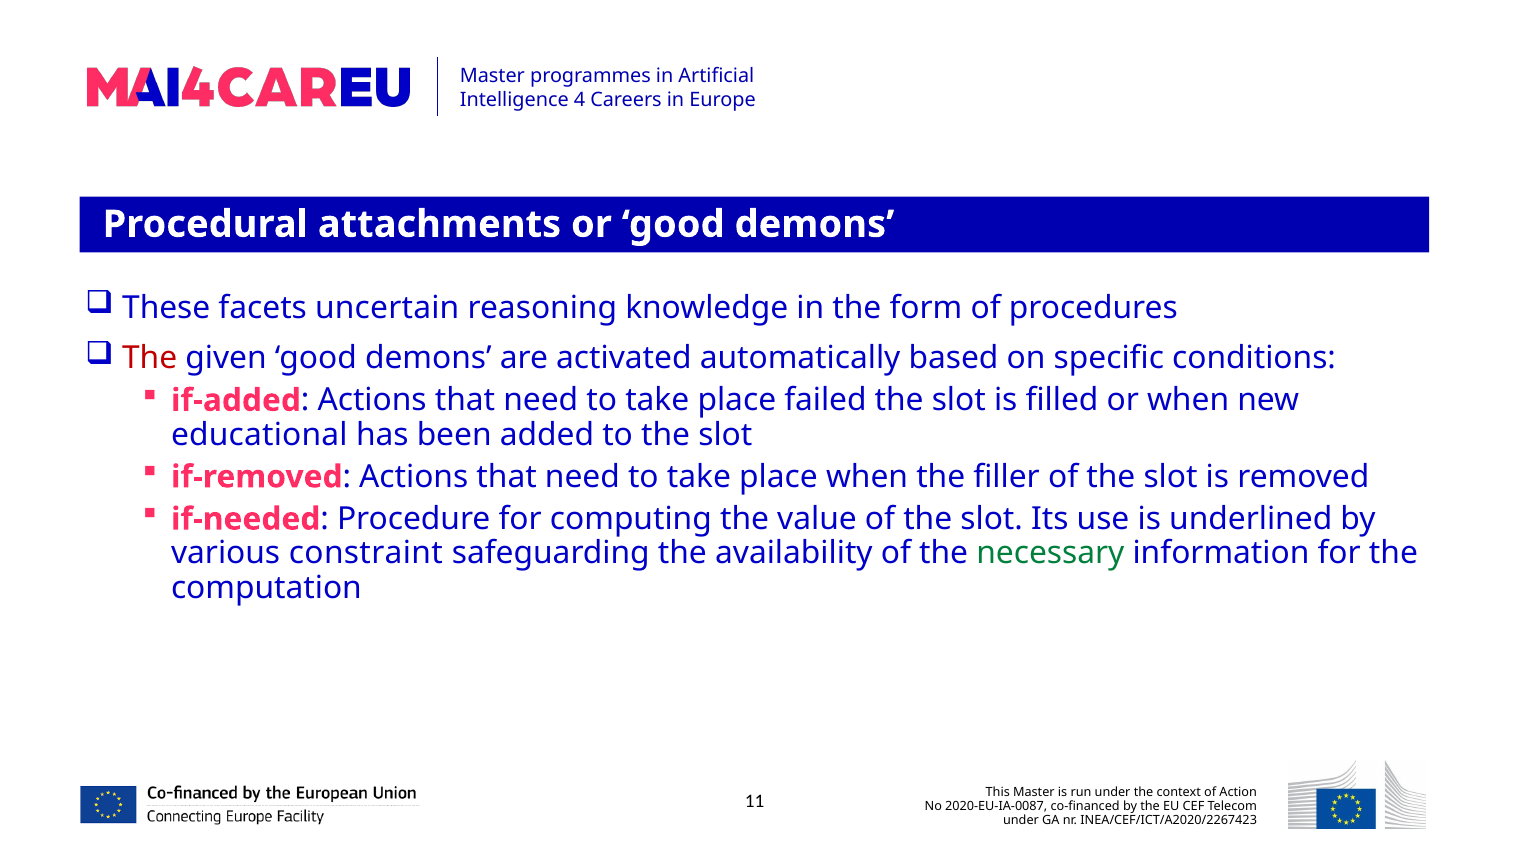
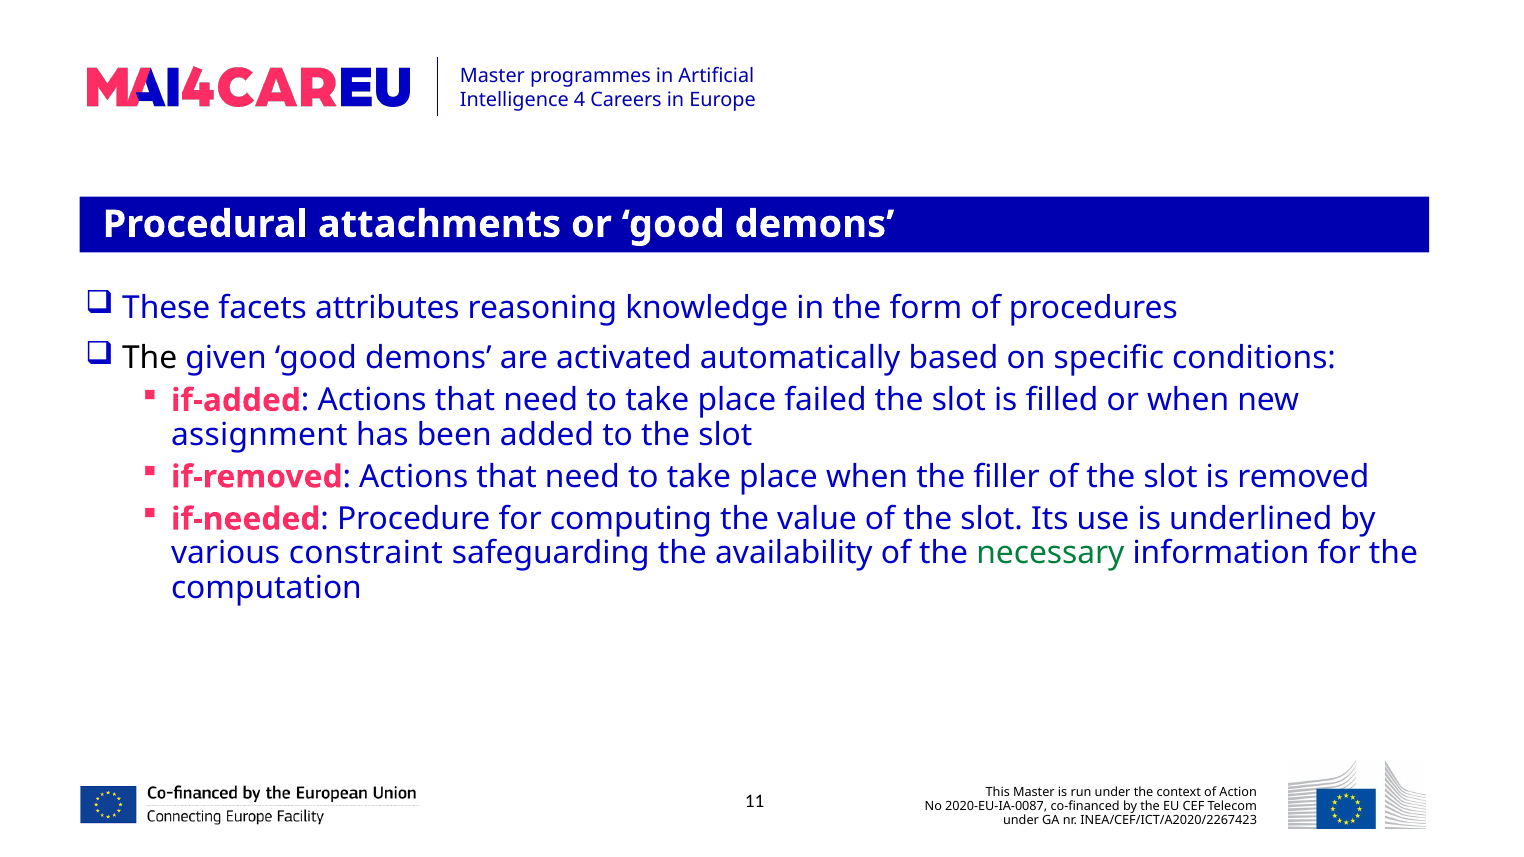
uncertain: uncertain -> attributes
The at (150, 358) colour: red -> black
educational: educational -> assignment
